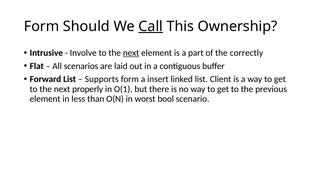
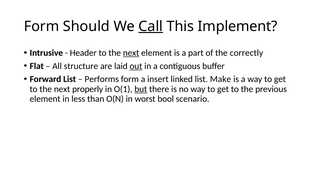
Ownership: Ownership -> Implement
Involve: Involve -> Header
scenarios: scenarios -> structure
out underline: none -> present
Supports: Supports -> Performs
Client: Client -> Make
but underline: none -> present
